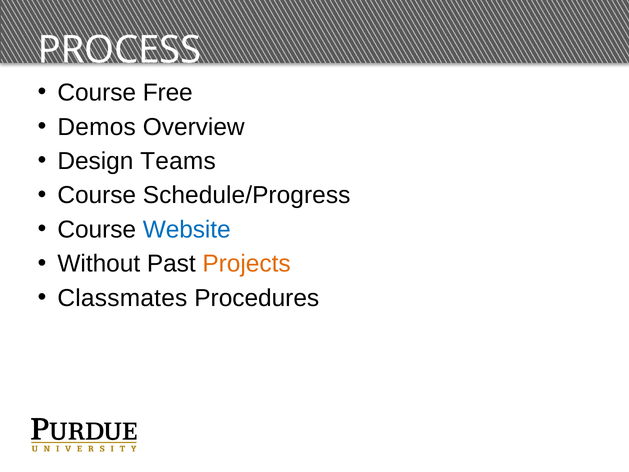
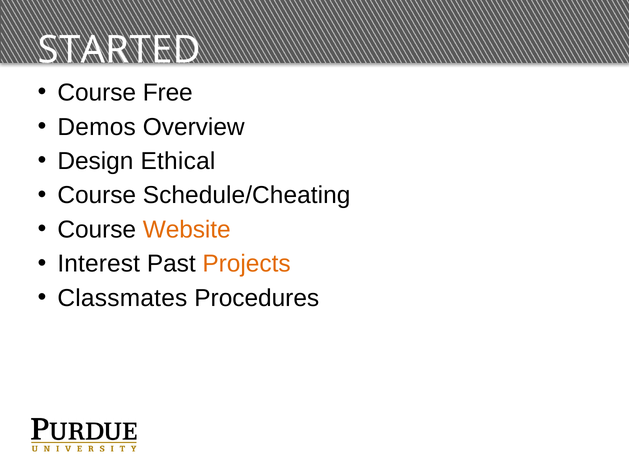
PROCESS: PROCESS -> STARTED
Teams: Teams -> Ethical
Schedule/Progress: Schedule/Progress -> Schedule/Cheating
Website colour: blue -> orange
Without: Without -> Interest
